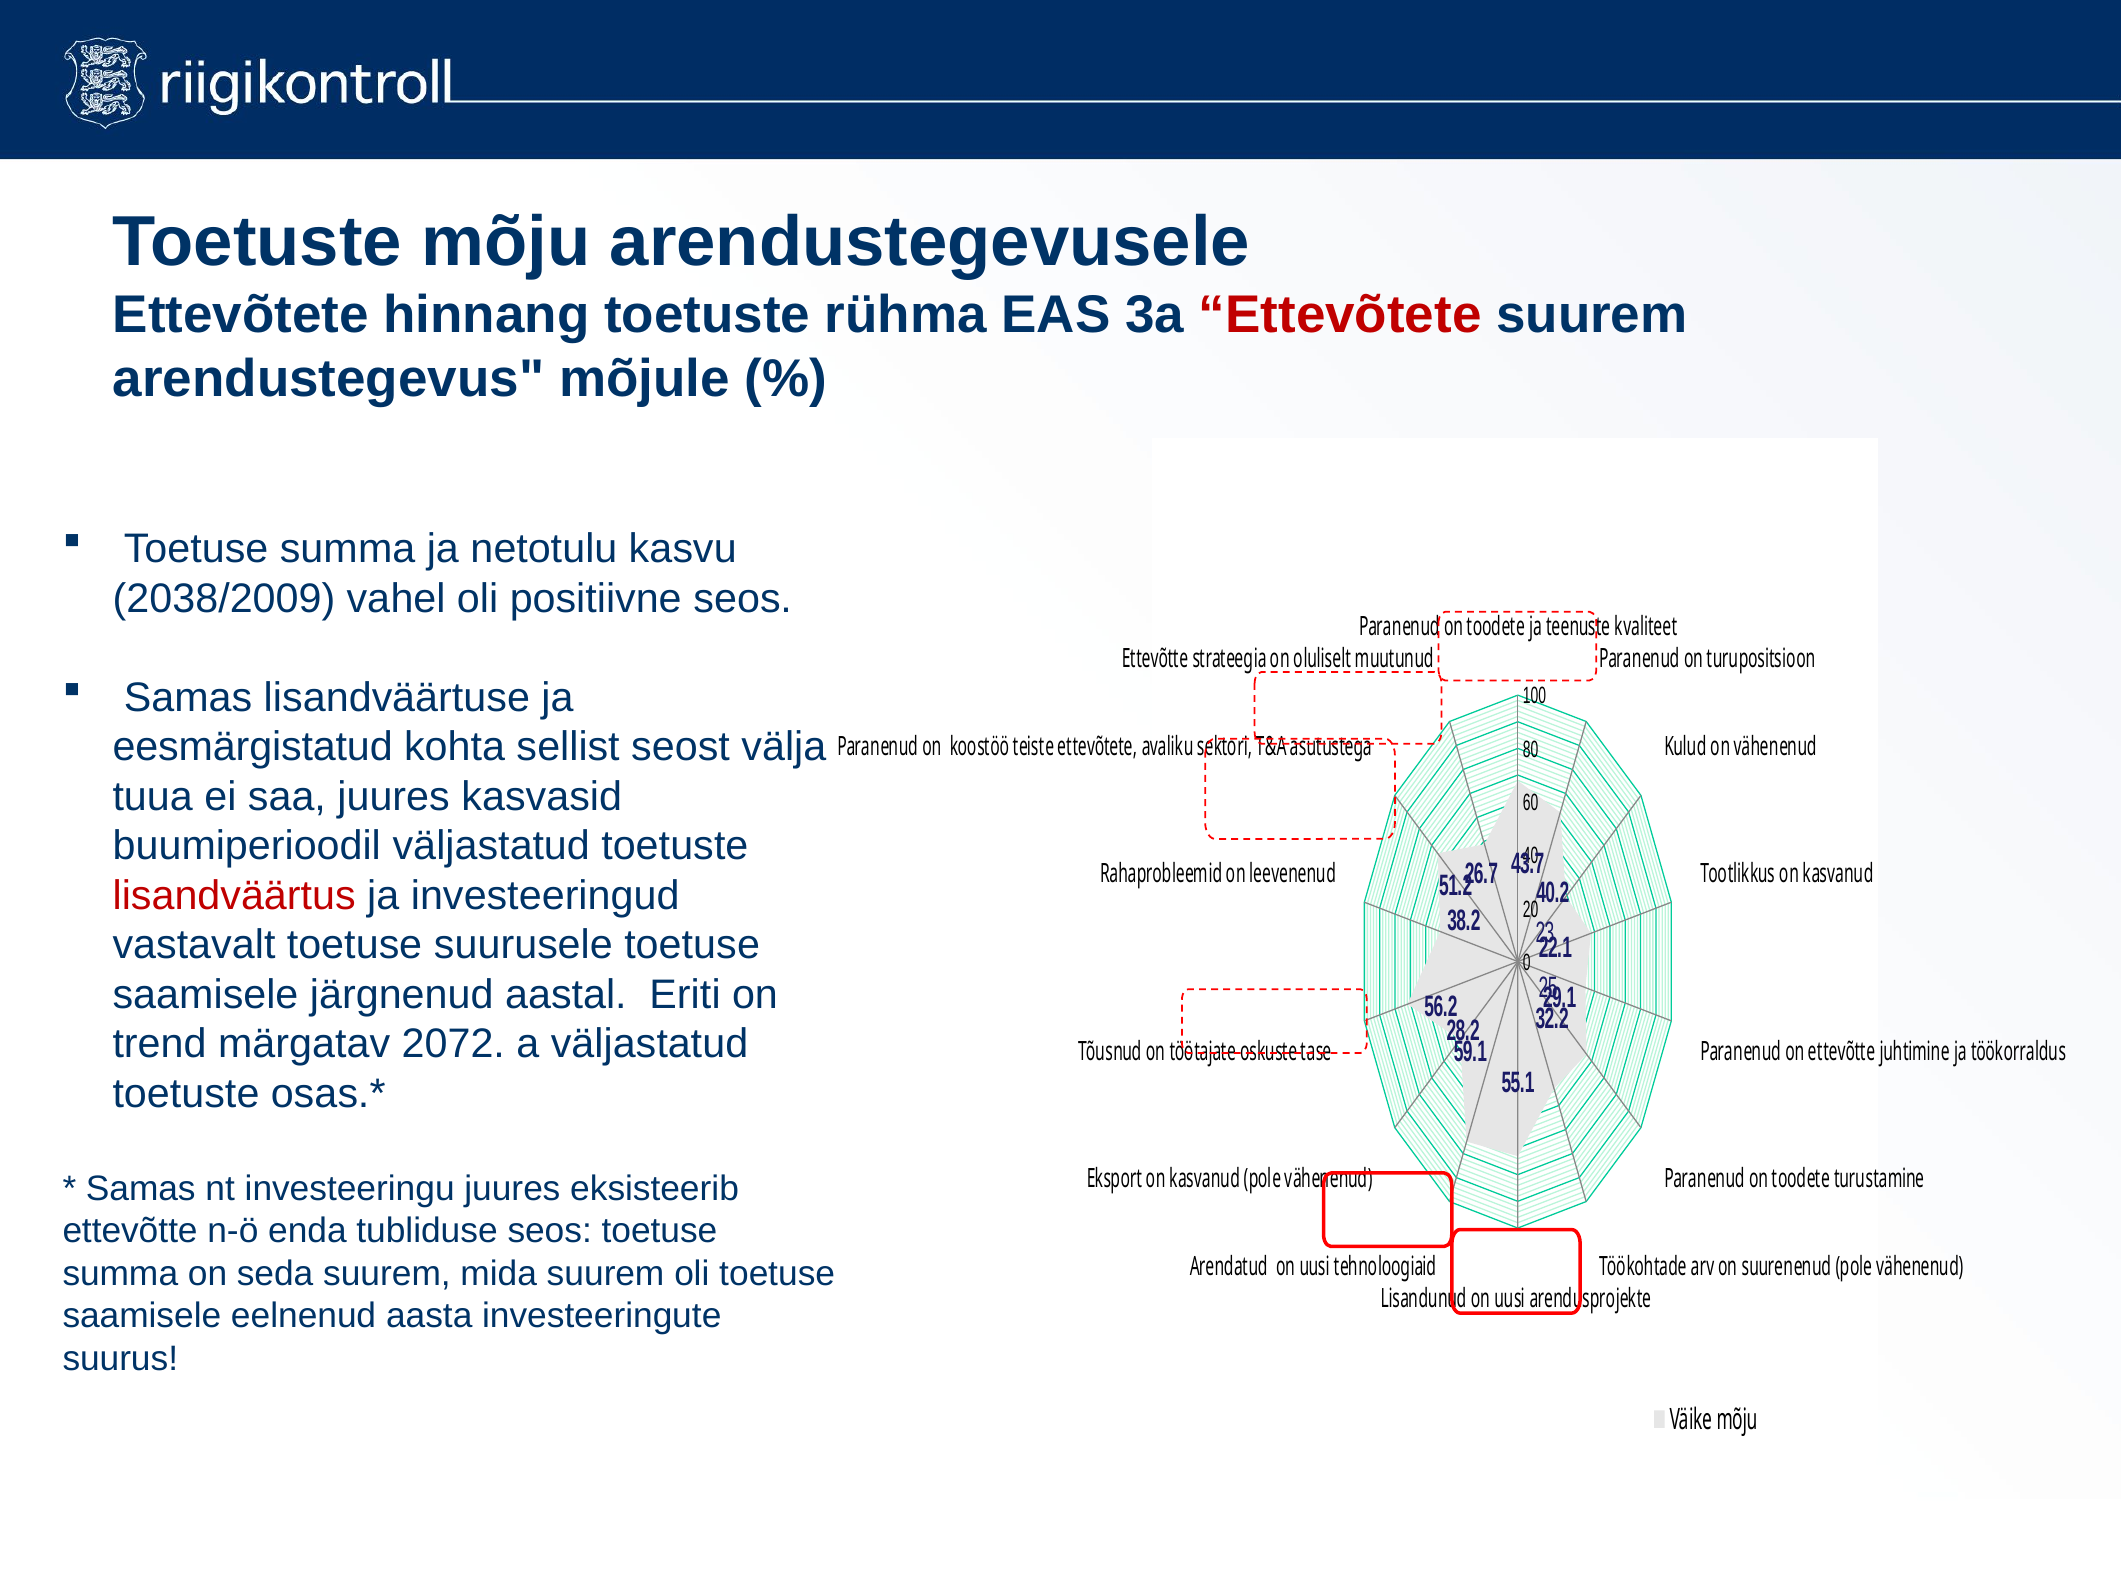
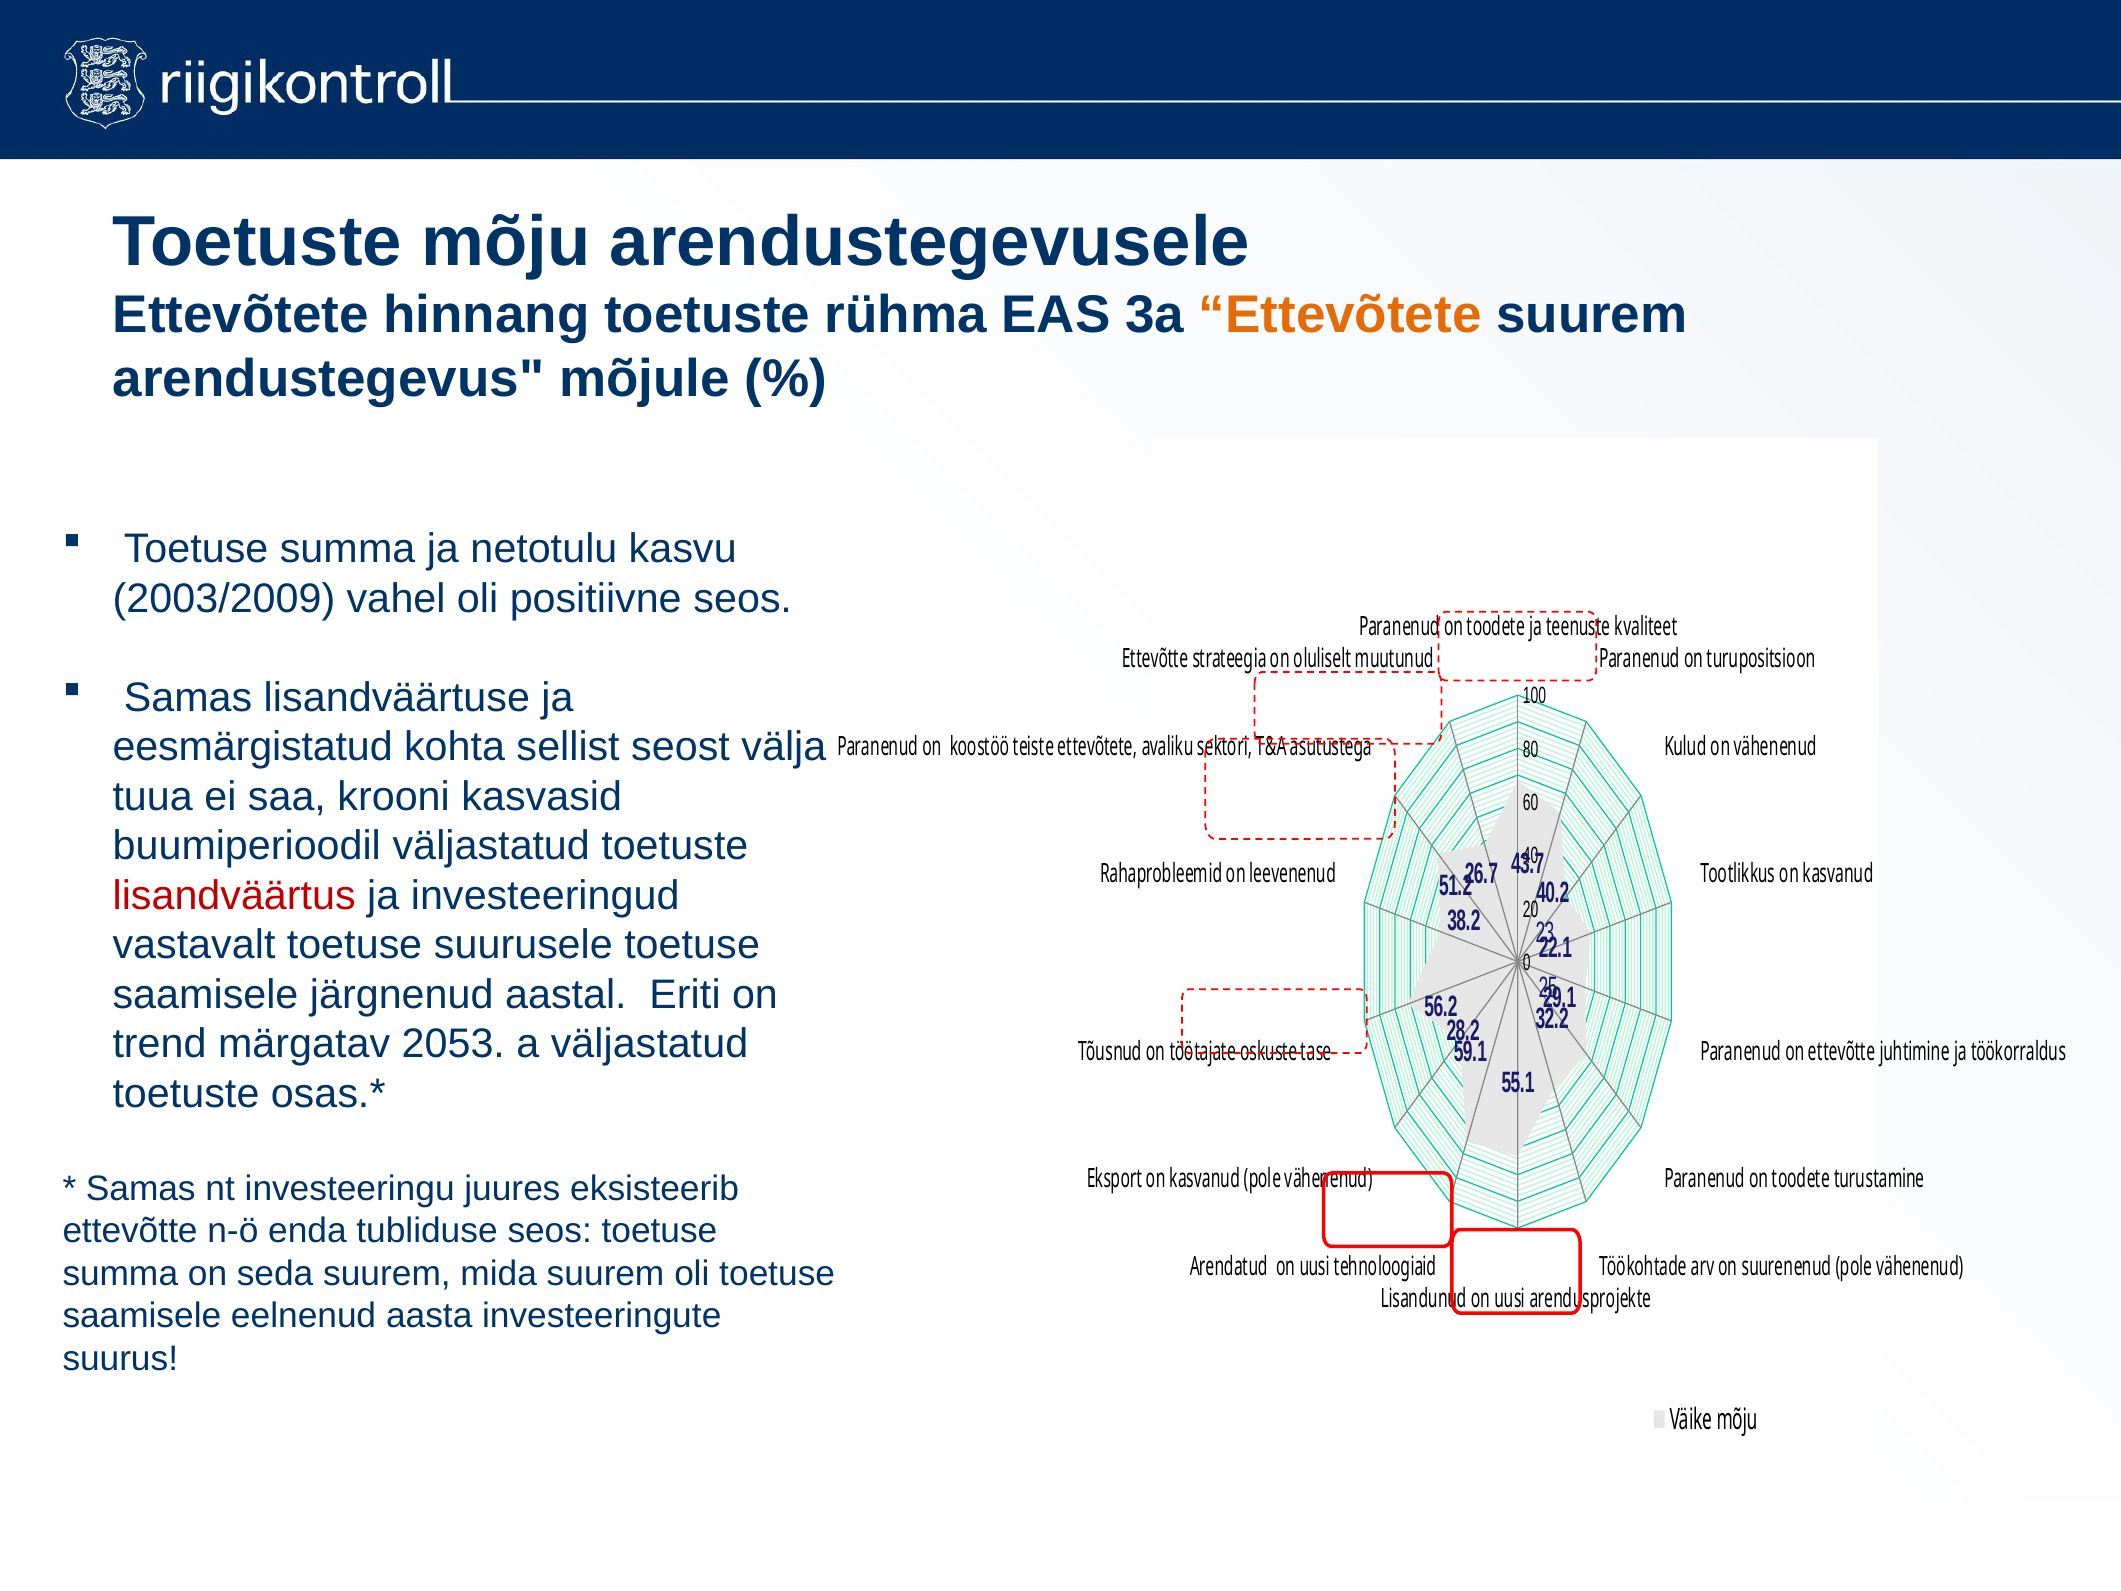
Ettevõtete at (1340, 315) colour: red -> orange
2038/2009: 2038/2009 -> 2003/2009
saa juures: juures -> krooni
2072: 2072 -> 2053
